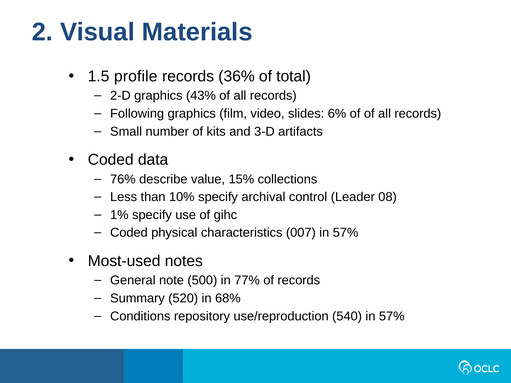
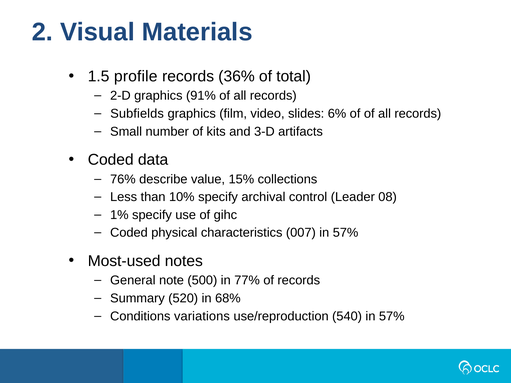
43%: 43% -> 91%
Following: Following -> Subfields
repository: repository -> variations
